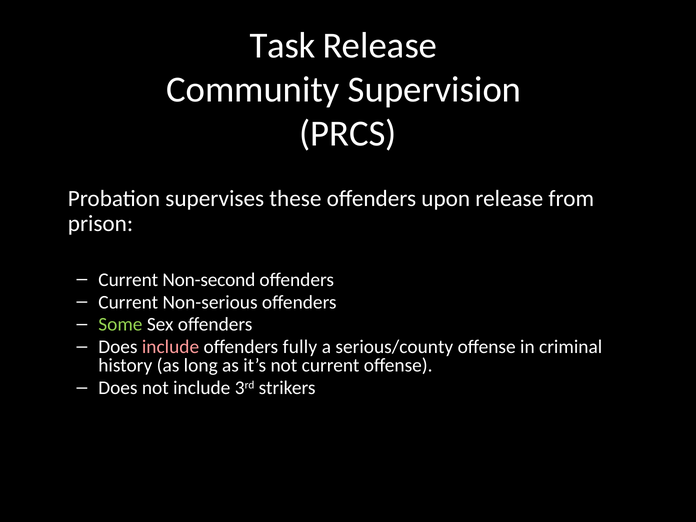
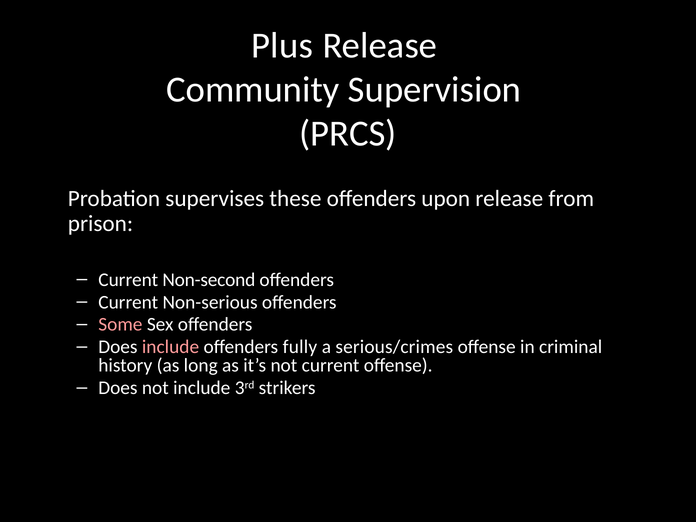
Task: Task -> Plus
Some colour: light green -> pink
serious/county: serious/county -> serious/crimes
